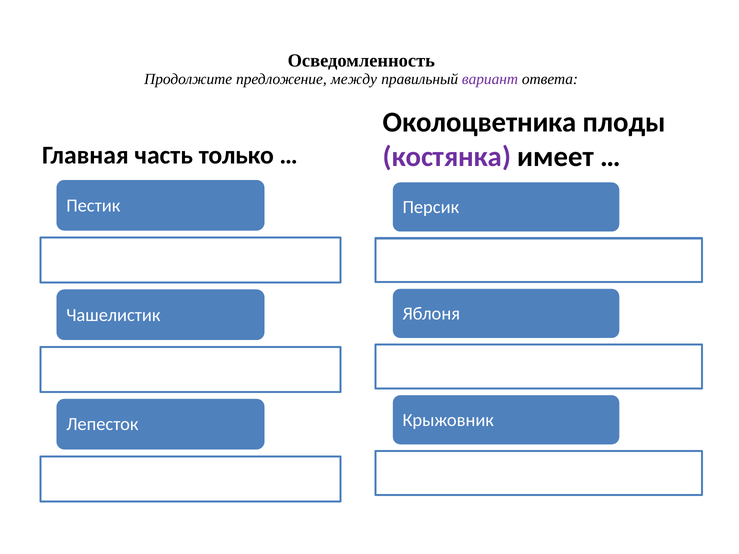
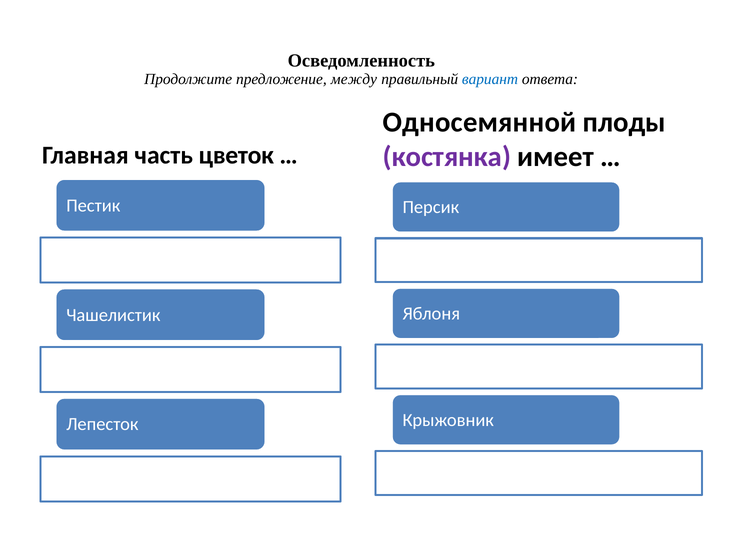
вариант colour: purple -> blue
Околоцветника: Околоцветника -> Односемянной
только: только -> цветок
